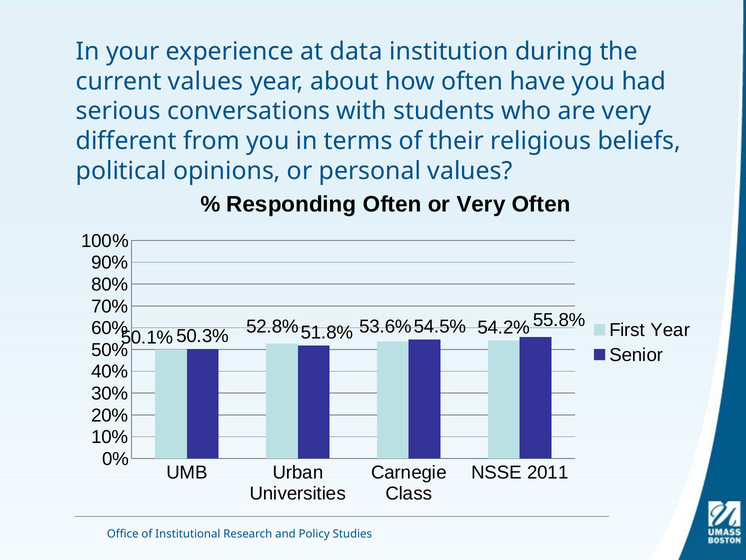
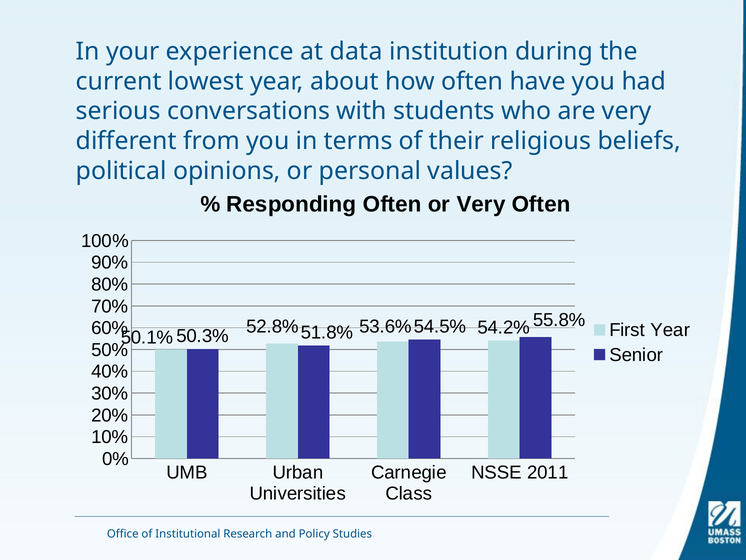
current values: values -> lowest
